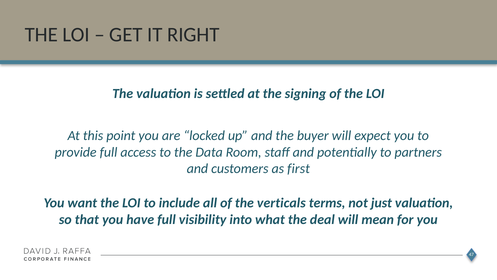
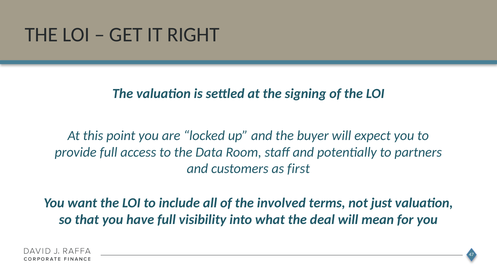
verticals: verticals -> involved
